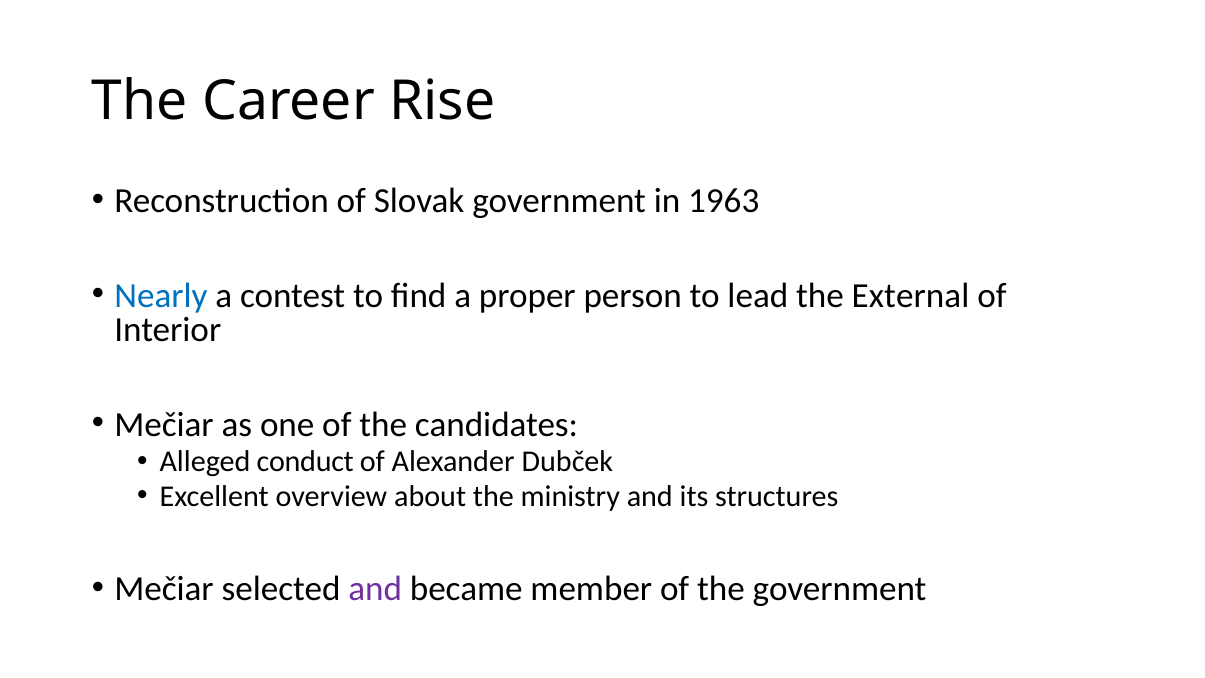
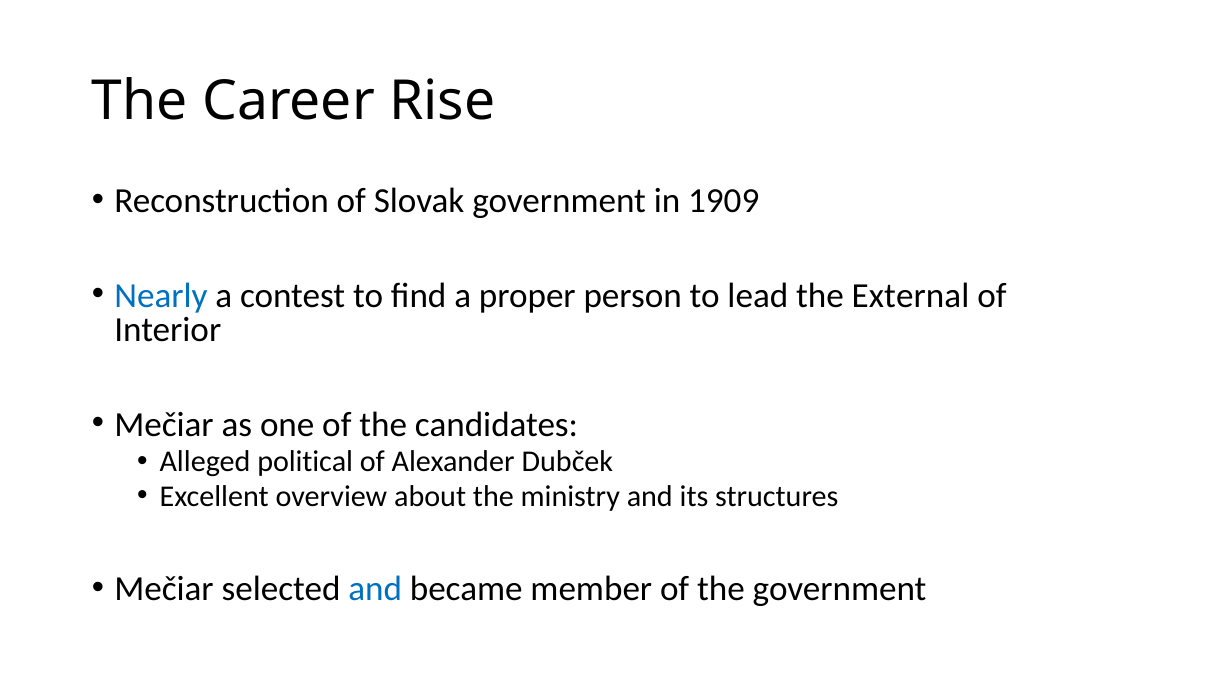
1963: 1963 -> 1909
conduct: conduct -> political
and at (375, 589) colour: purple -> blue
